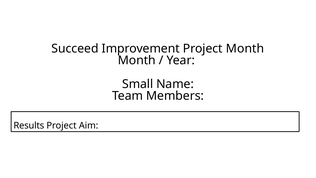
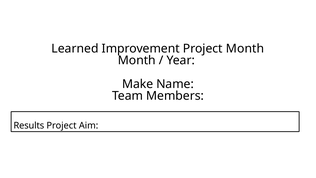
Succeed: Succeed -> Learned
Small: Small -> Make
